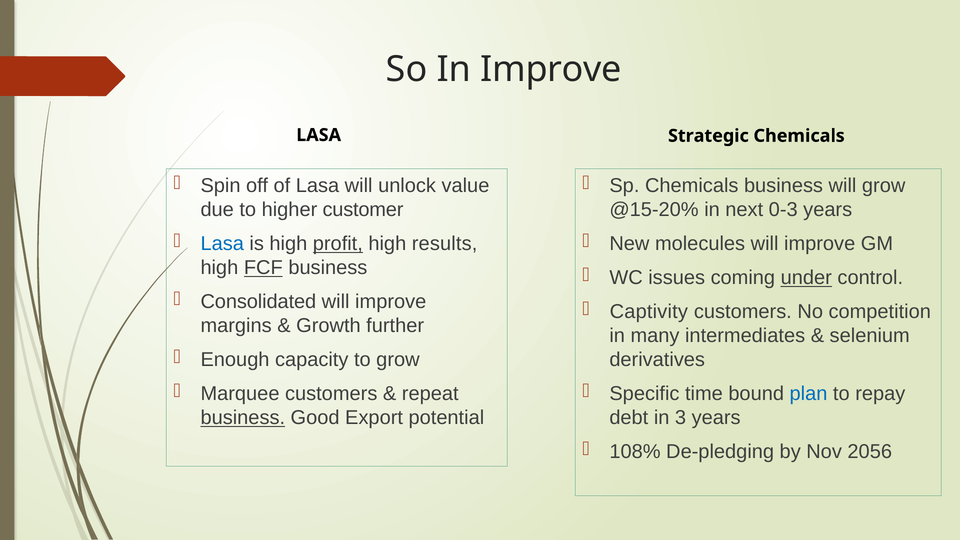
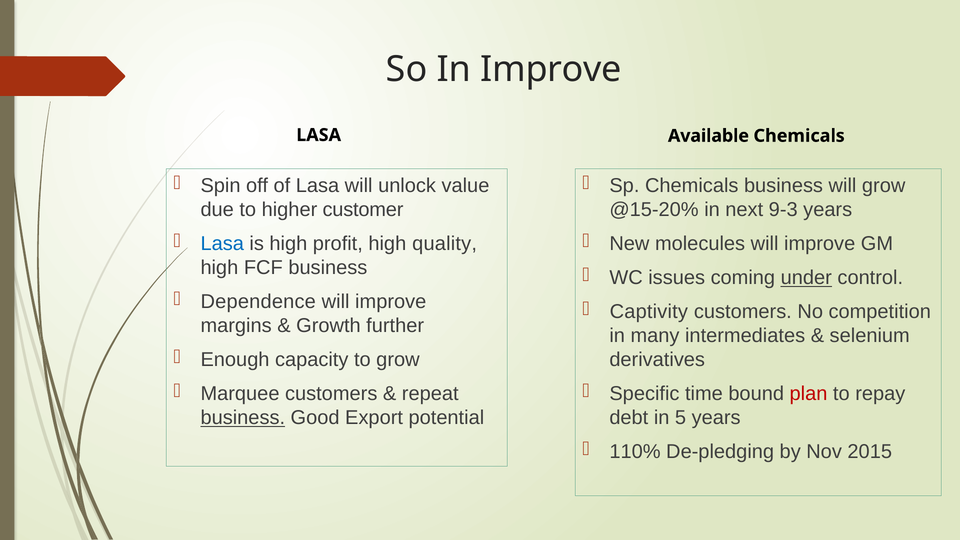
Strategic: Strategic -> Available
0-3: 0-3 -> 9-3
profit underline: present -> none
results: results -> quality
FCF underline: present -> none
Consolidated: Consolidated -> Dependence
plan colour: blue -> red
3: 3 -> 5
108%: 108% -> 110%
2056: 2056 -> 2015
